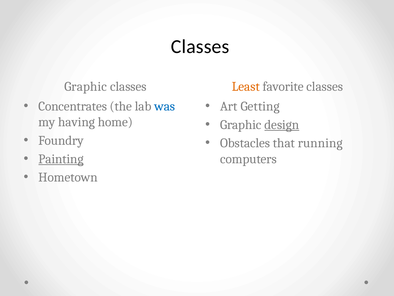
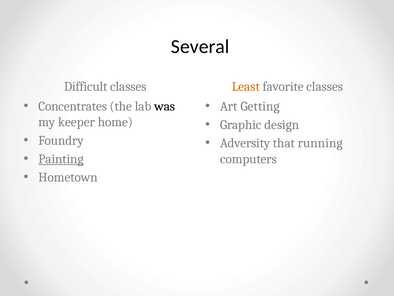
Classes at (200, 46): Classes -> Several
Graphic at (86, 86): Graphic -> Difficult
was colour: blue -> black
having: having -> keeper
design underline: present -> none
Obstacles: Obstacles -> Adversity
